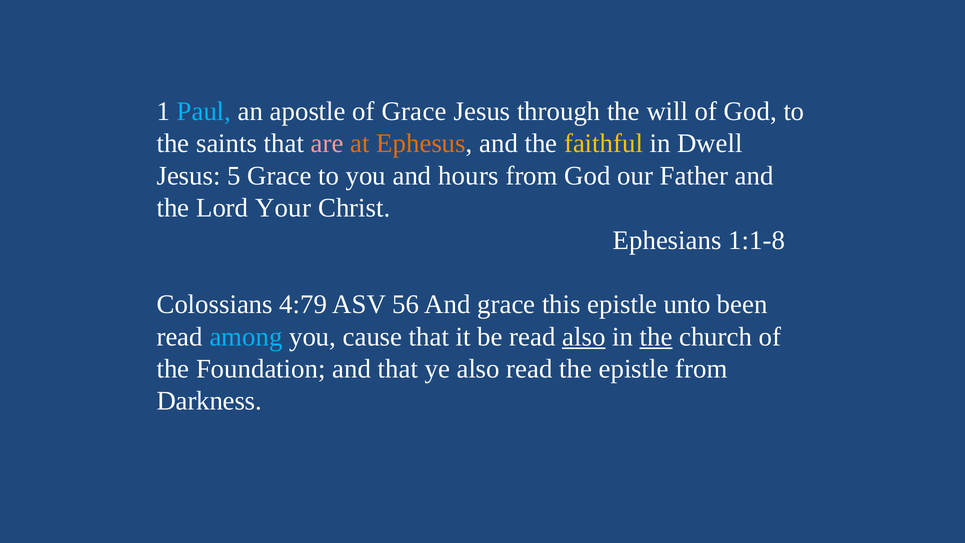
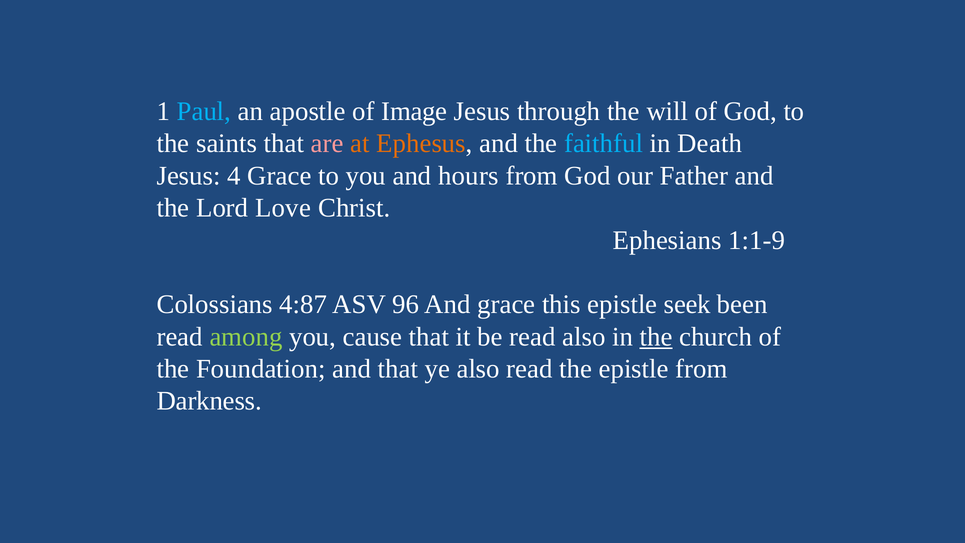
of Grace: Grace -> Image
faithful colour: yellow -> light blue
Dwell: Dwell -> Death
5: 5 -> 4
Your: Your -> Love
1:1-8: 1:1-8 -> 1:1-9
4:79: 4:79 -> 4:87
56: 56 -> 96
unto: unto -> seek
among colour: light blue -> light green
also at (584, 337) underline: present -> none
